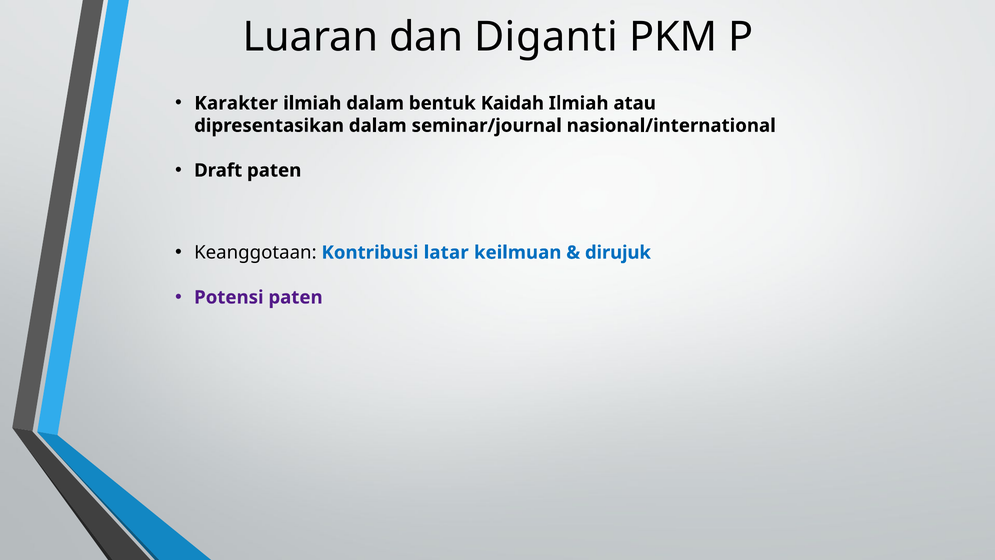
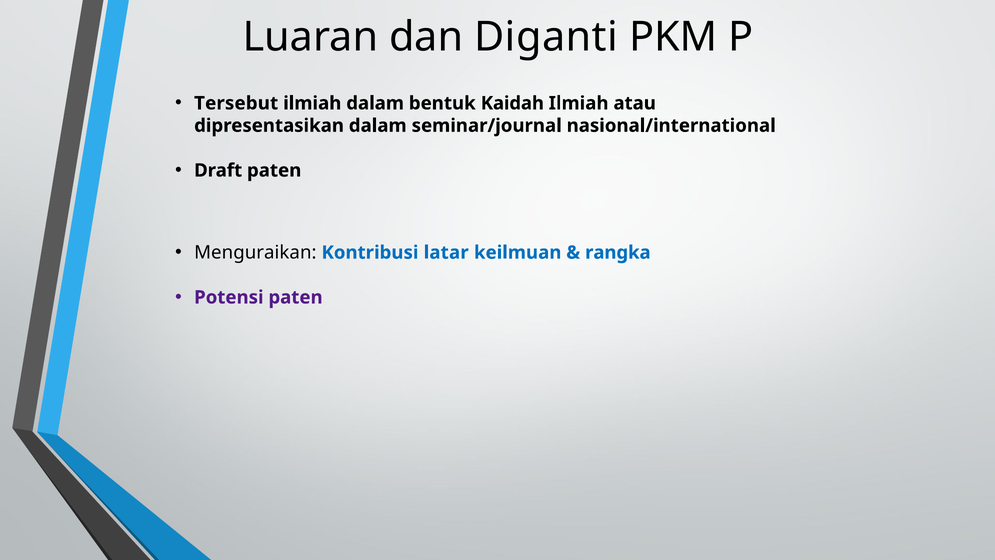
Karakter: Karakter -> Tersebut
Keanggotaan: Keanggotaan -> Menguraikan
dirujuk: dirujuk -> rangka
